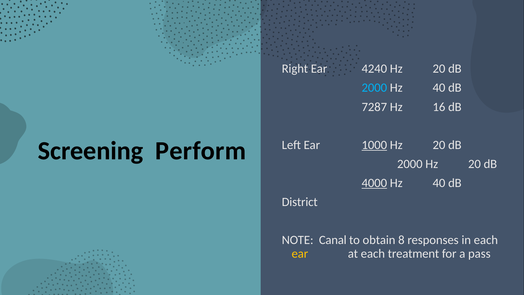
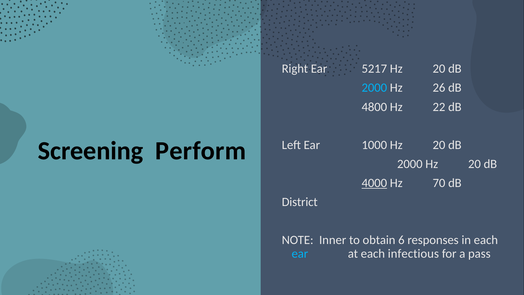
4240: 4240 -> 5217
40 at (439, 88): 40 -> 26
7287: 7287 -> 4800
16: 16 -> 22
1000 underline: present -> none
40 at (439, 183): 40 -> 70
Canal: Canal -> Inner
8: 8 -> 6
ear at (300, 253) colour: yellow -> light blue
treatment: treatment -> infectious
